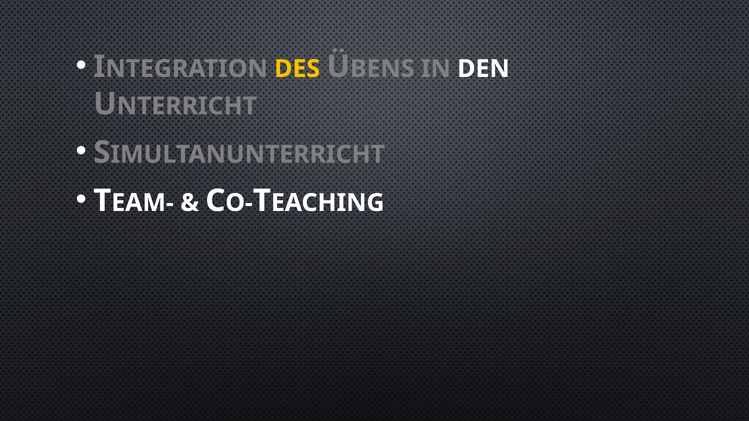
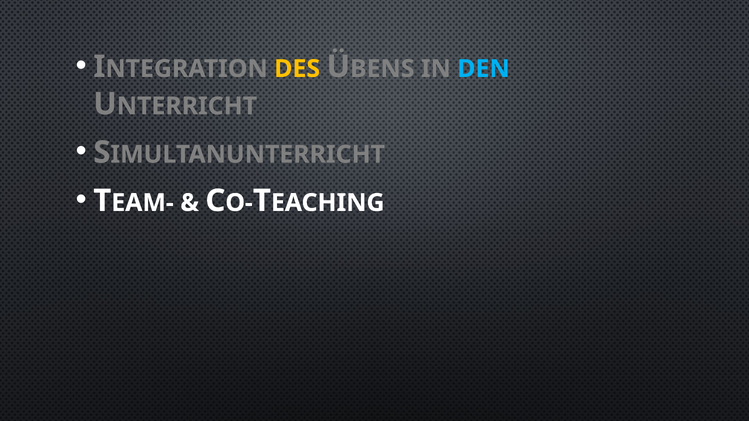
DEN colour: white -> light blue
